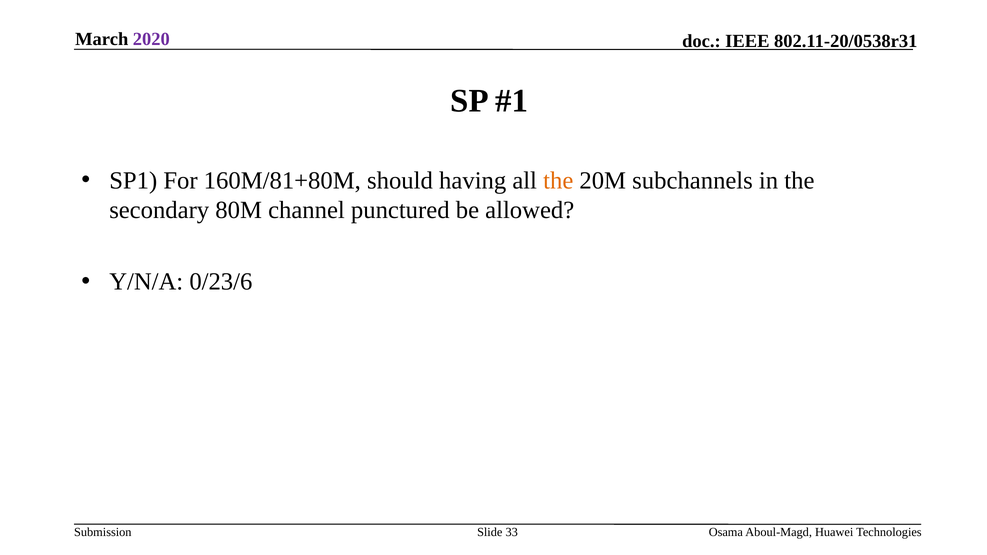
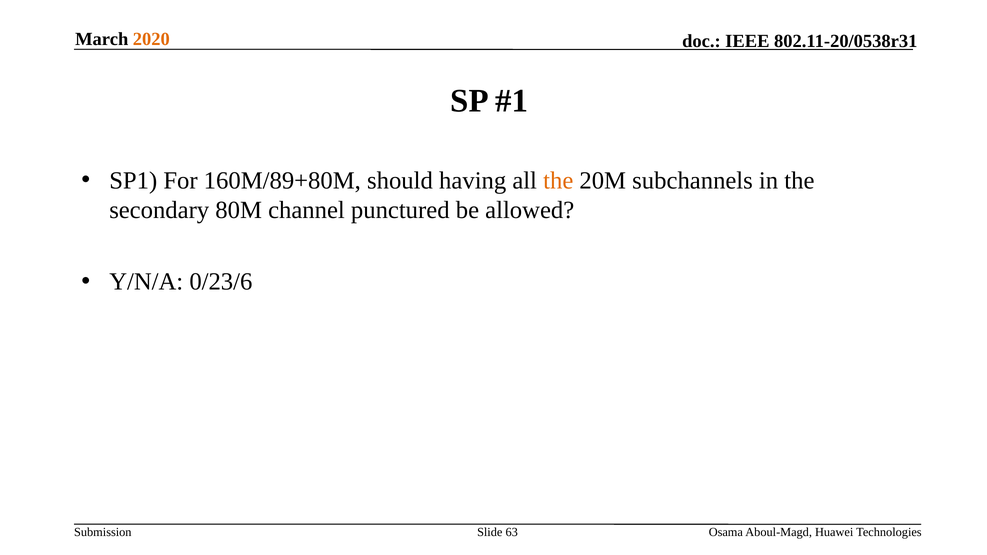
2020 colour: purple -> orange
160M/81+80M: 160M/81+80M -> 160M/89+80M
33: 33 -> 63
